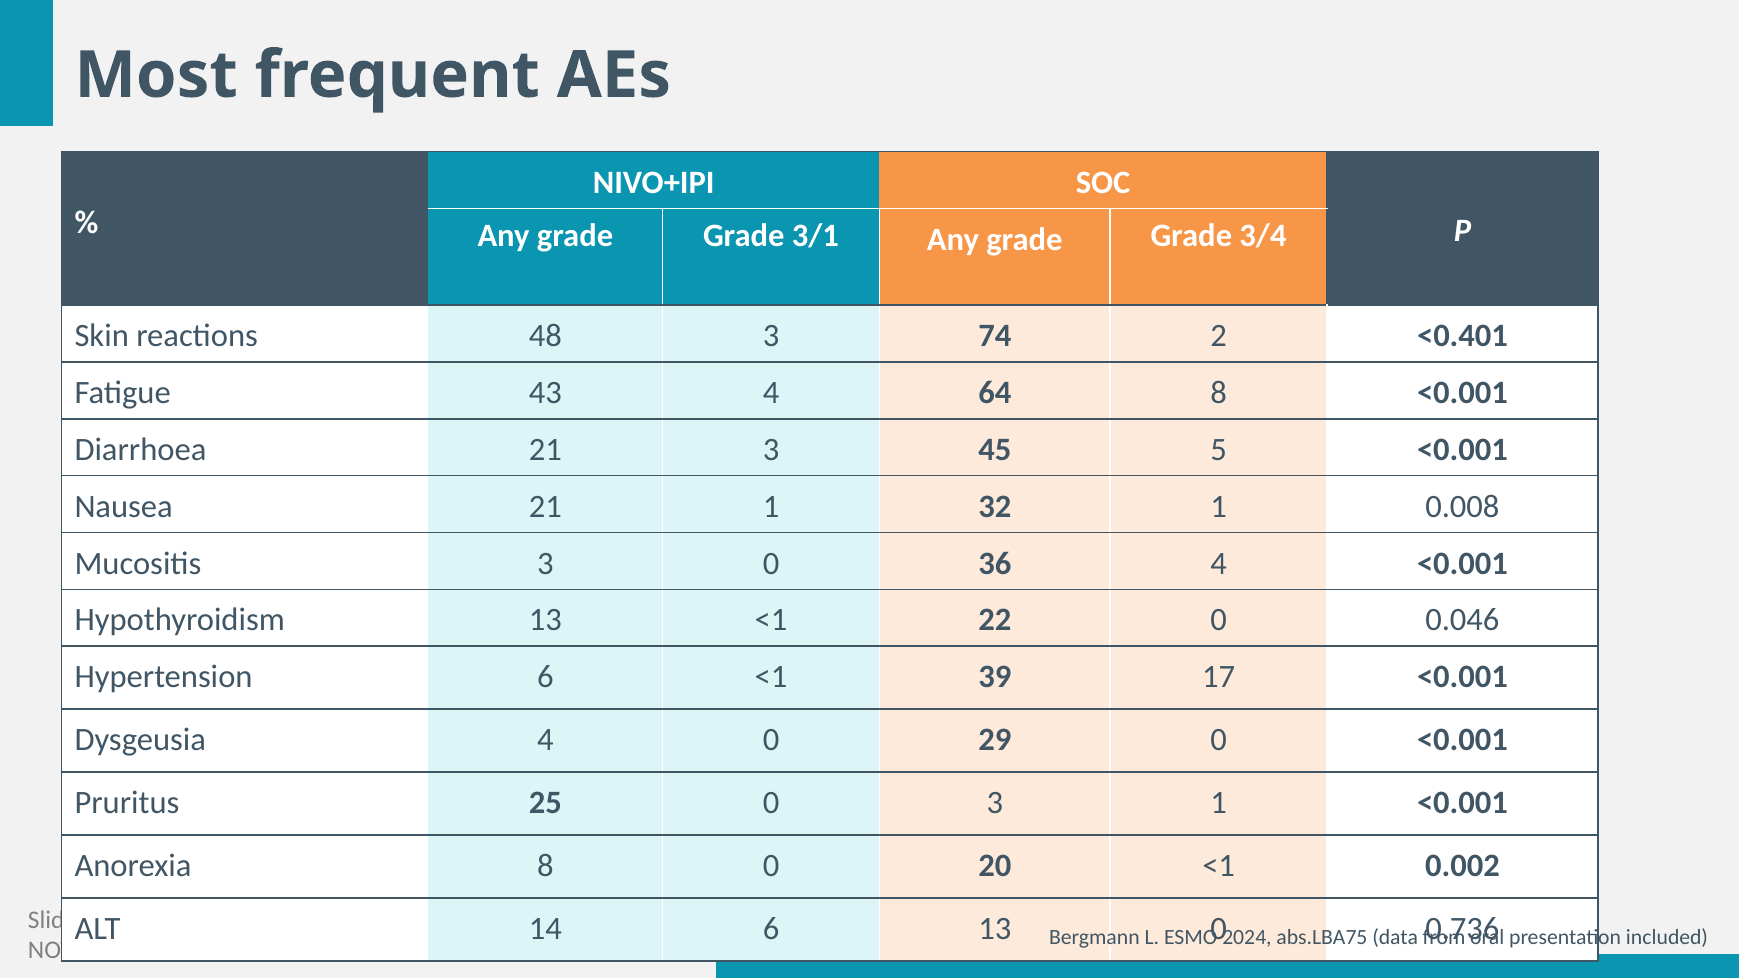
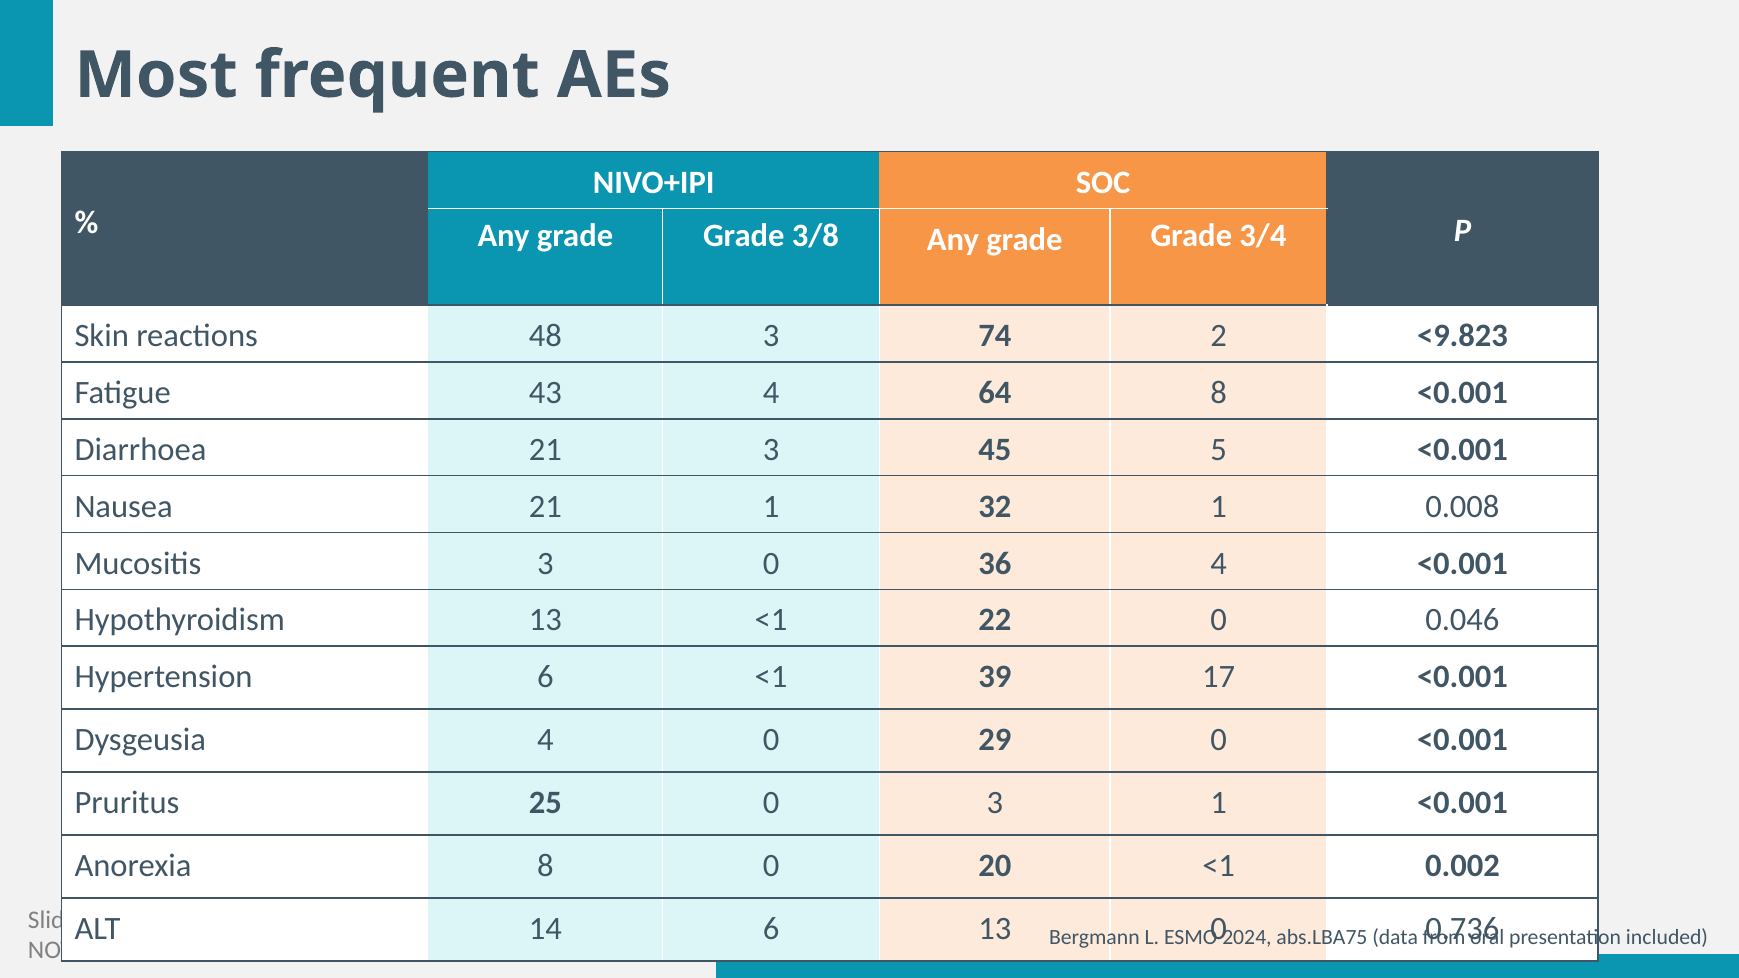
3/1: 3/1 -> 3/8
<0.401: <0.401 -> <9.823
